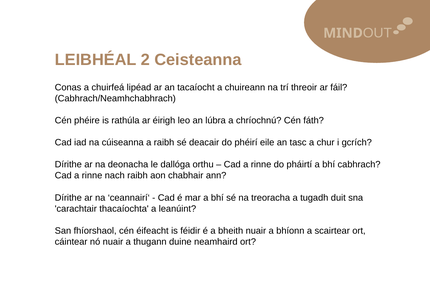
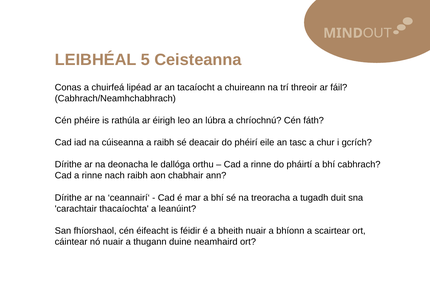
2: 2 -> 5
